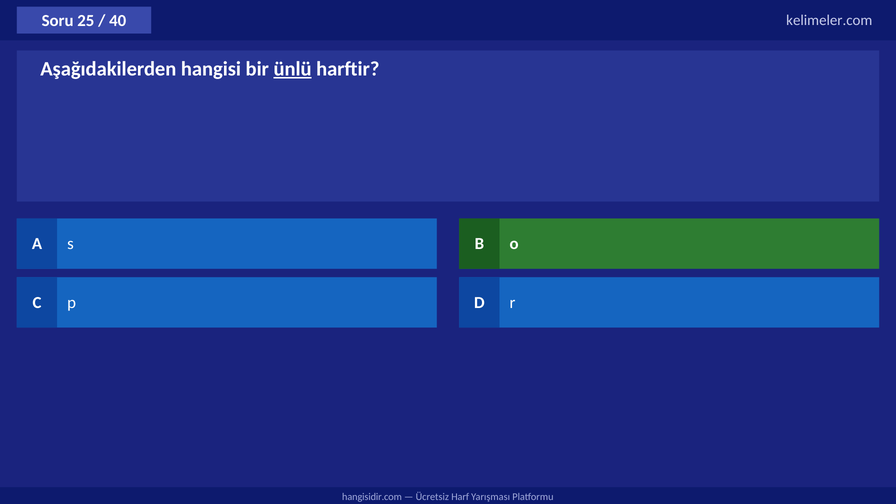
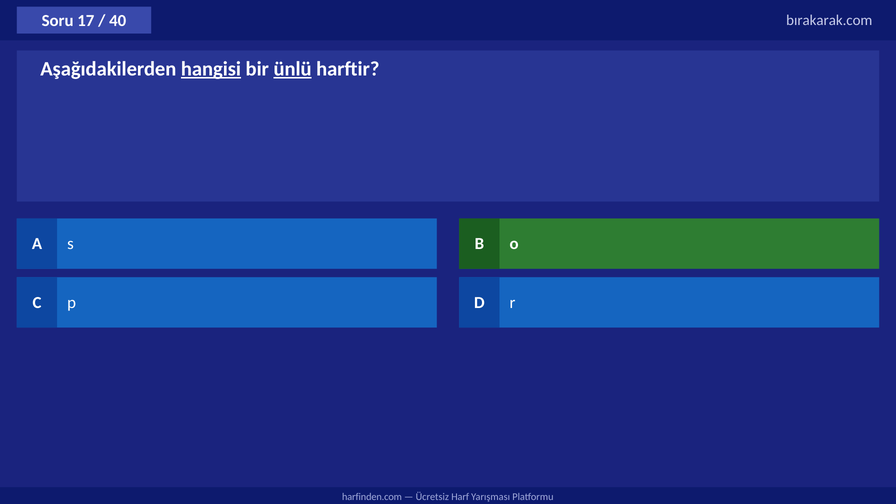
25: 25 -> 17
kelimeler.com: kelimeler.com -> bırakarak.com
hangisi underline: none -> present
hangisidir.com: hangisidir.com -> harfinden.com
